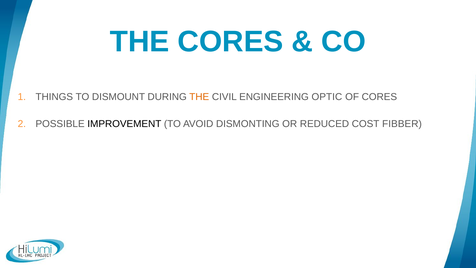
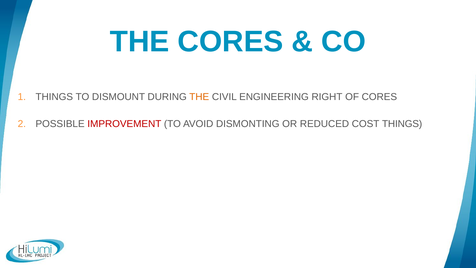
OPTIC: OPTIC -> RIGHT
IMPROVEMENT colour: black -> red
COST FIBBER: FIBBER -> THINGS
